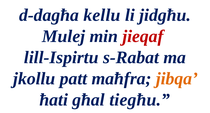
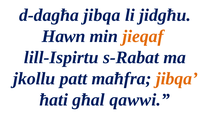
d-dagħa kellu: kellu -> jibqa
Mulej: Mulej -> Hawn
jieqaf colour: red -> orange
tiegħu: tiegħu -> qawwi
